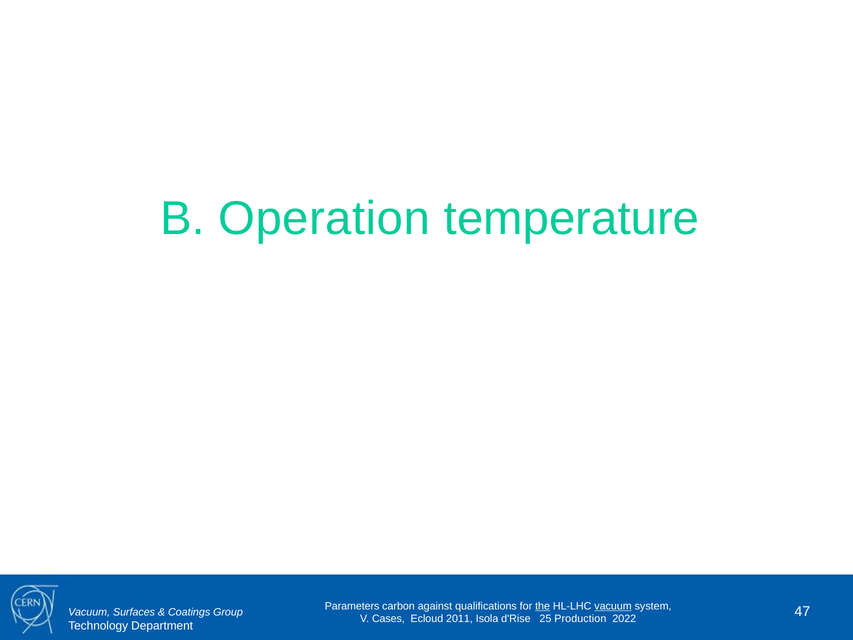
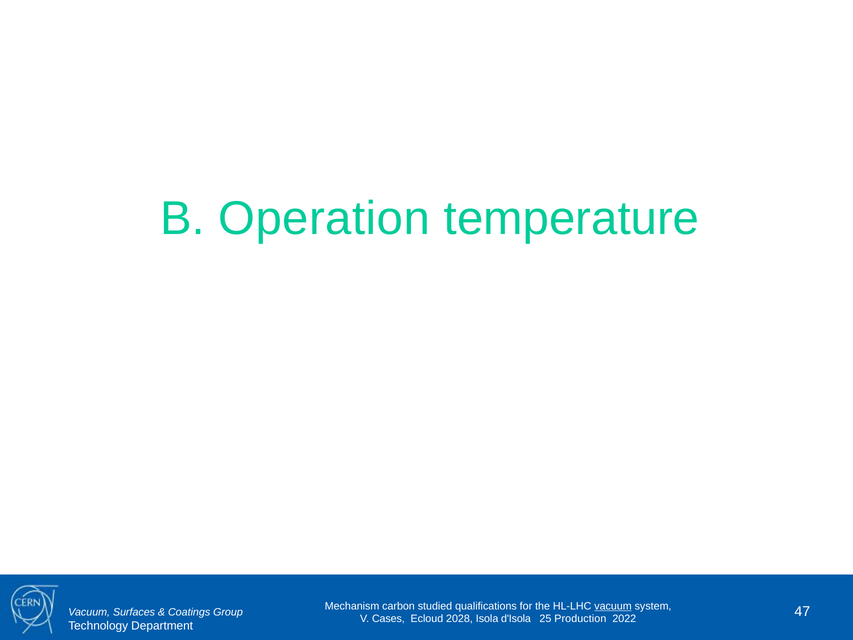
Parameters: Parameters -> Mechanism
against: against -> studied
the underline: present -> none
2011: 2011 -> 2028
d'Rise: d'Rise -> d'Isola
